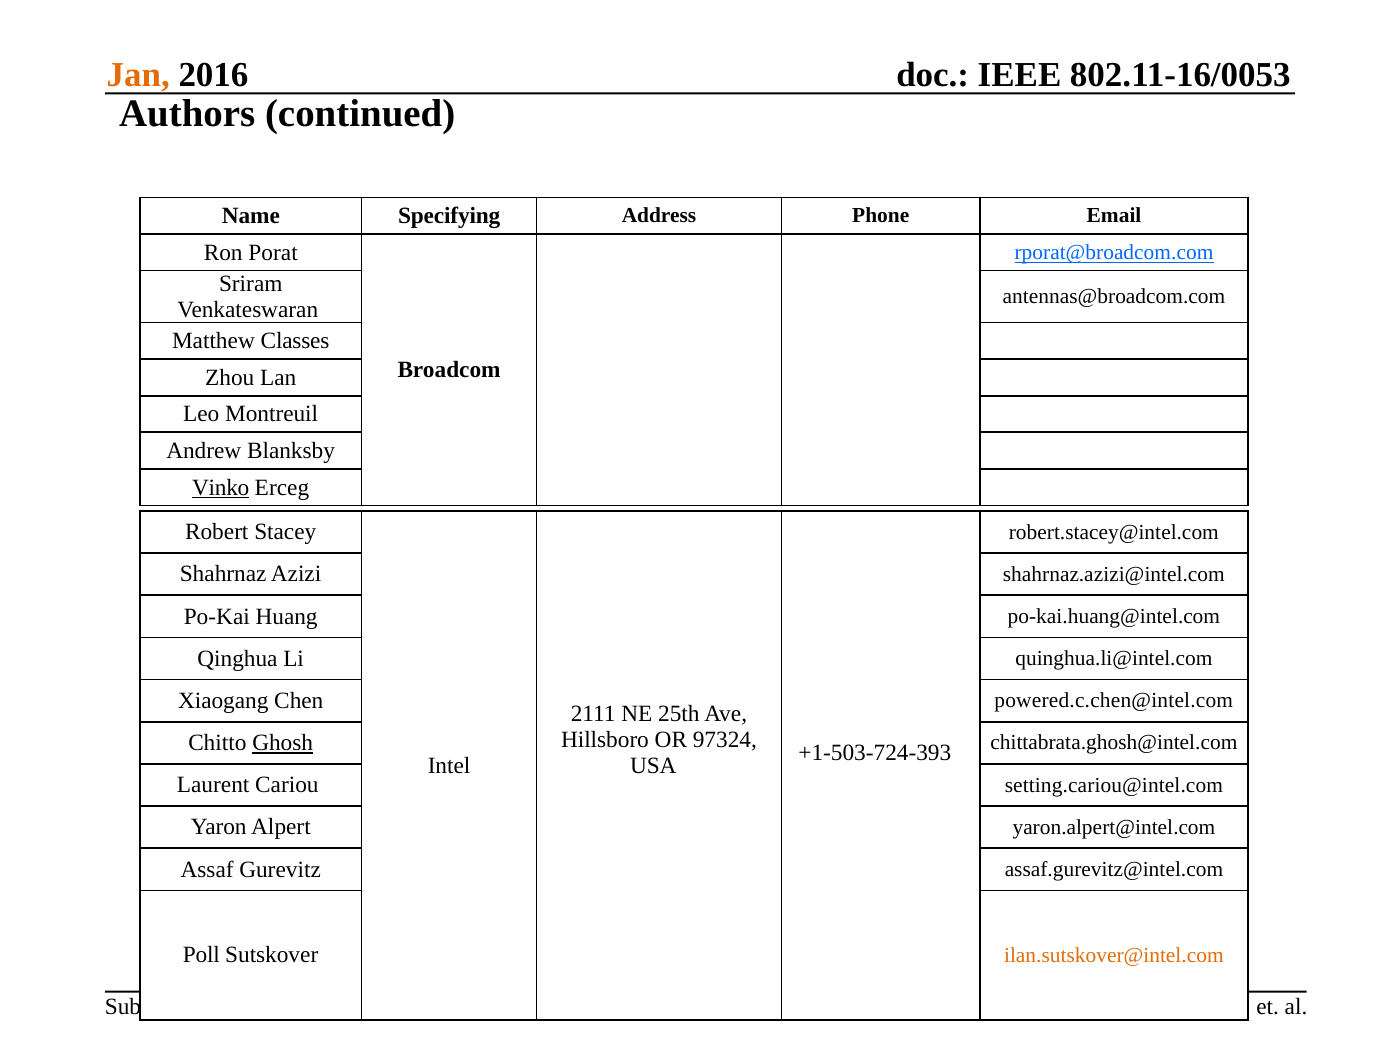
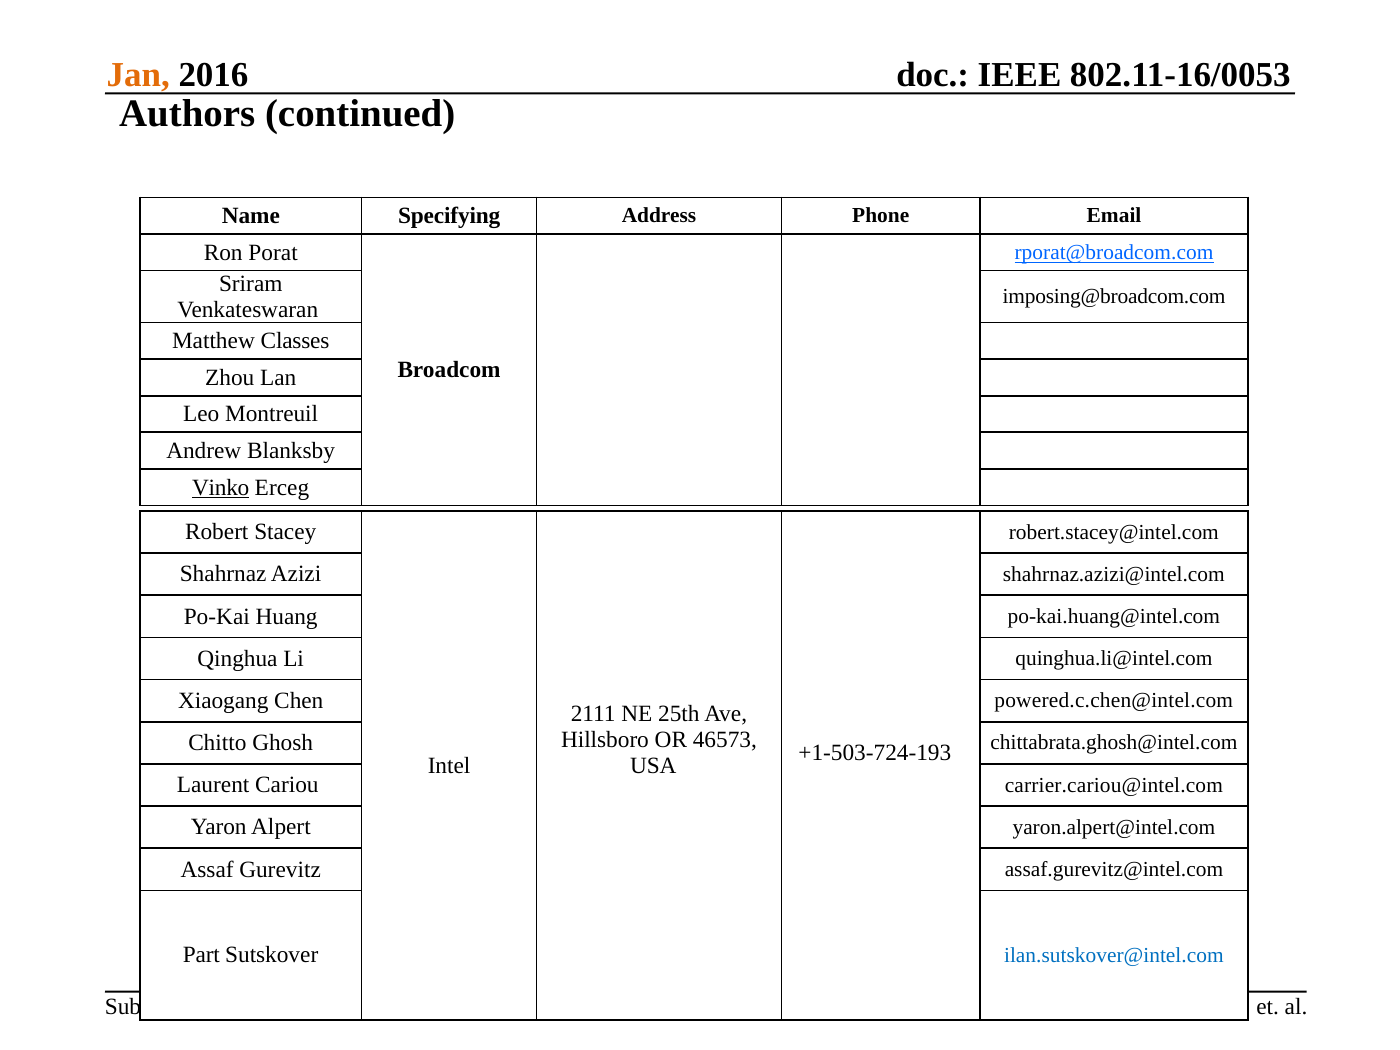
antennas@broadcom.com: antennas@broadcom.com -> imposing@broadcom.com
97324: 97324 -> 46573
Ghosh underline: present -> none
+1-503-724-393: +1-503-724-393 -> +1-503-724-193
setting.cariou@intel.com: setting.cariou@intel.com -> carrier.cariou@intel.com
Poll: Poll -> Part
ilan.sutskover@intel.com colour: orange -> blue
